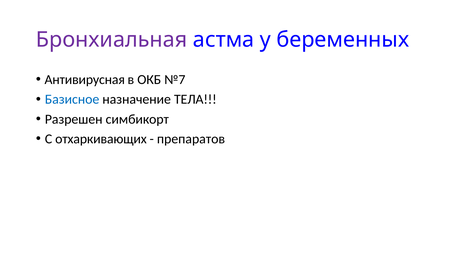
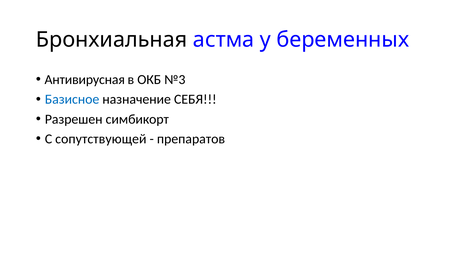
Бронхиальная colour: purple -> black
№7: №7 -> №3
ТЕЛА: ТЕЛА -> СЕБЯ
отхаркивающих: отхаркивающих -> сопутствующей
